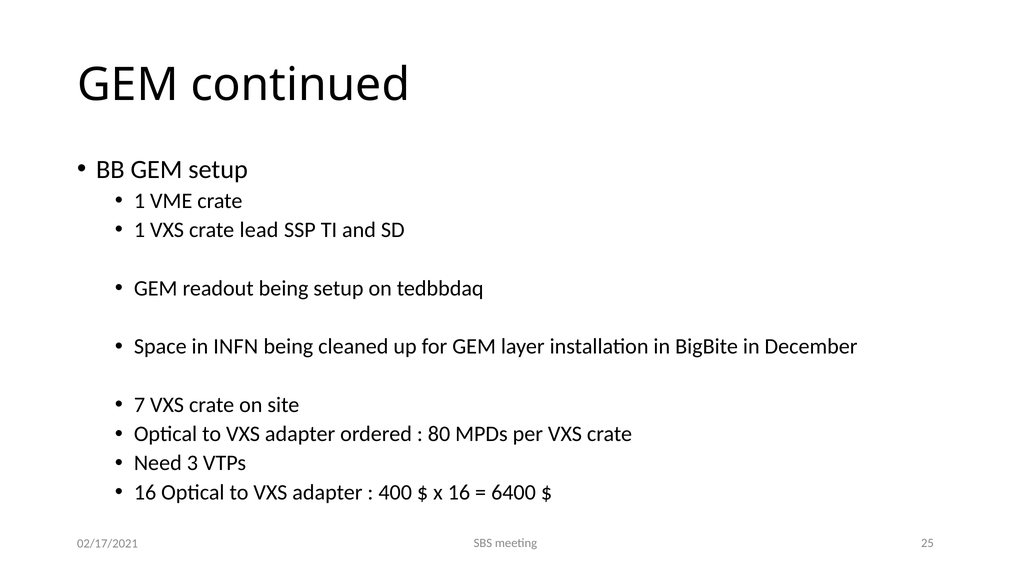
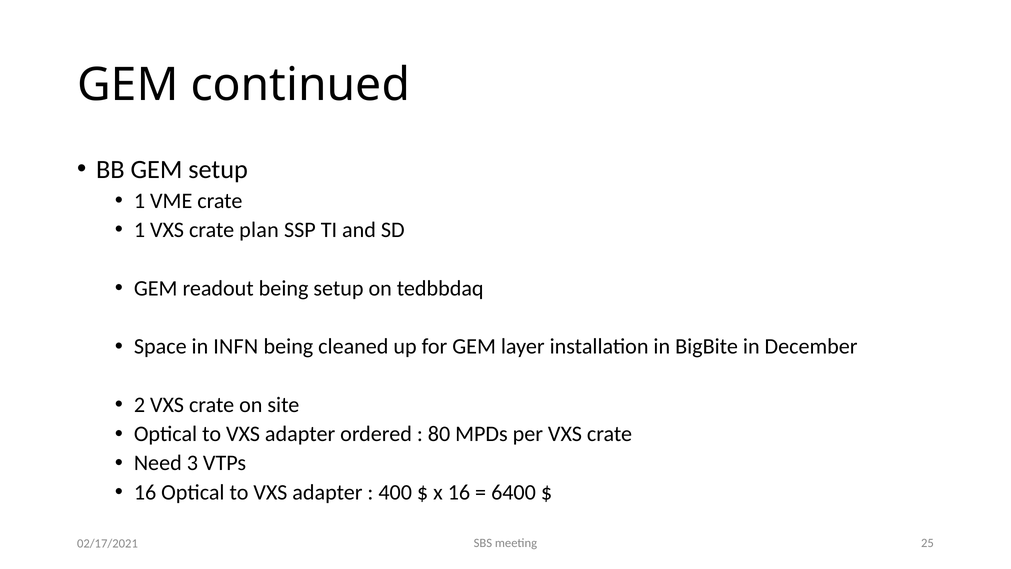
lead: lead -> plan
7: 7 -> 2
